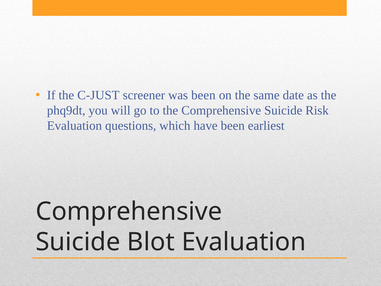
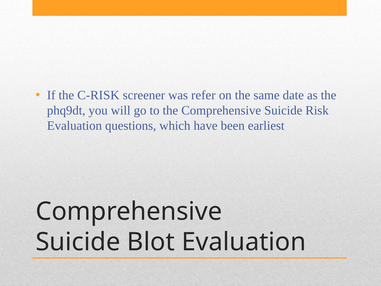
C-JUST: C-JUST -> C-RISK
was been: been -> refer
